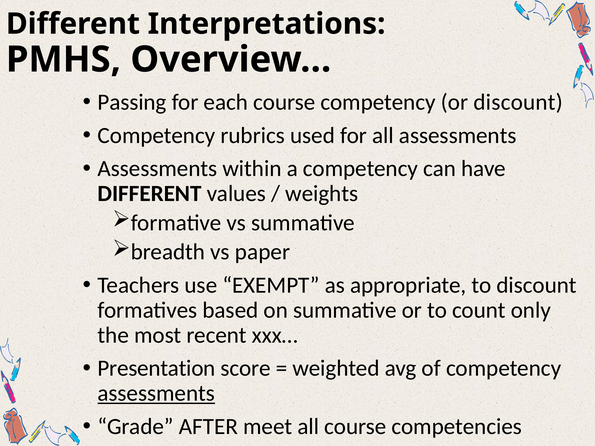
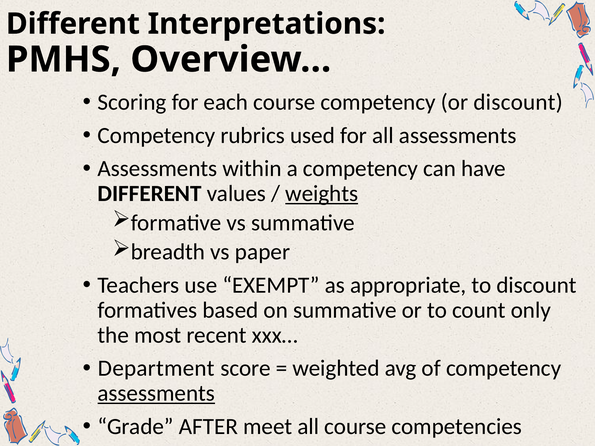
Passing: Passing -> Scoring
weights underline: none -> present
Presentation: Presentation -> Department
